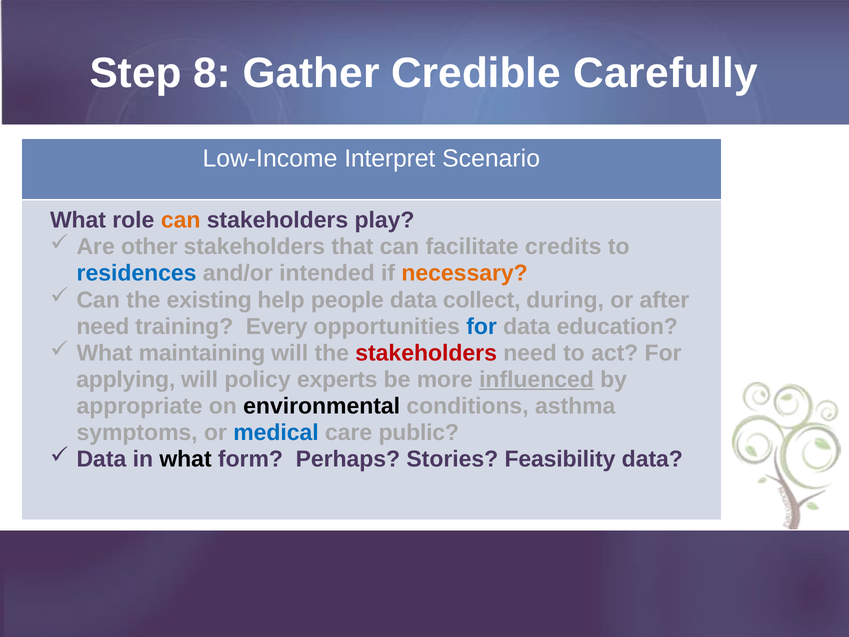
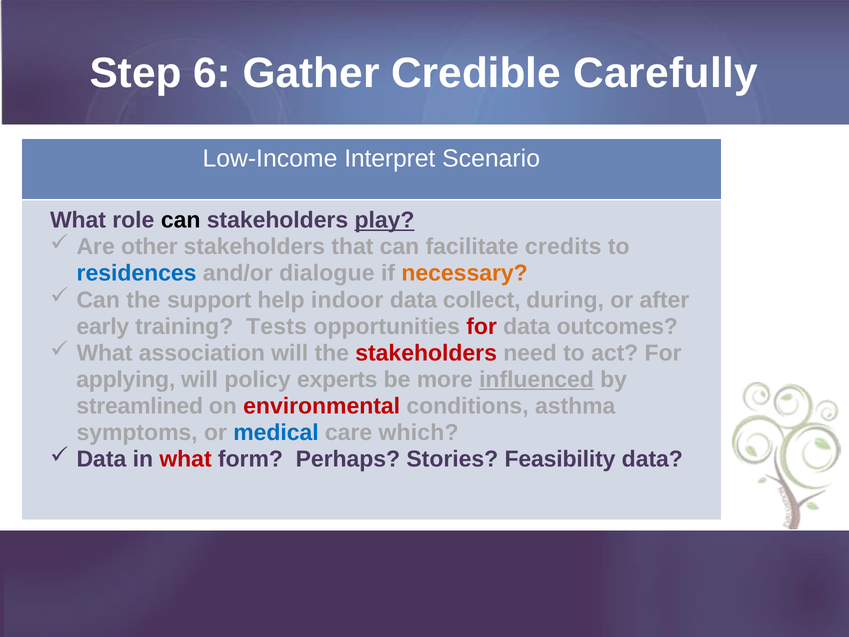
8: 8 -> 6
can at (181, 220) colour: orange -> black
play underline: none -> present
intended: intended -> dialogue
existing: existing -> support
people: people -> indoor
need at (103, 326): need -> early
Every: Every -> Tests
for at (482, 326) colour: blue -> red
education: education -> outcomes
maintaining: maintaining -> association
appropriate: appropriate -> streamlined
environmental colour: black -> red
public: public -> which
what at (186, 459) colour: black -> red
